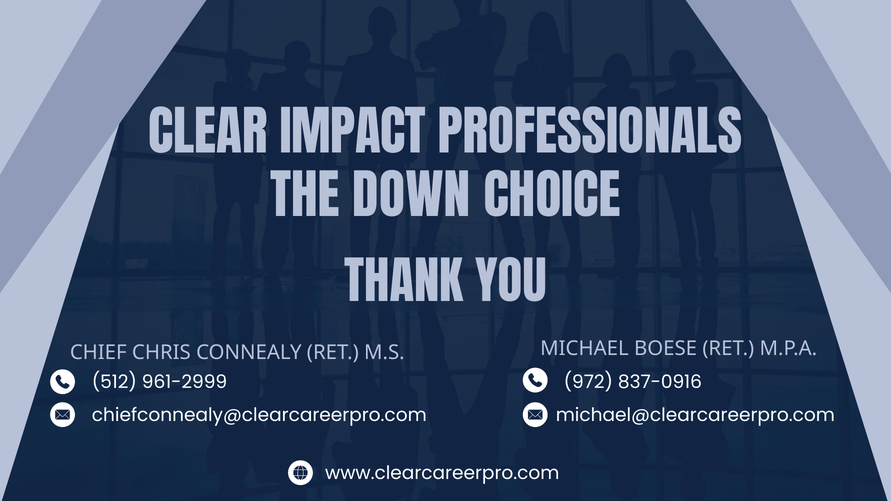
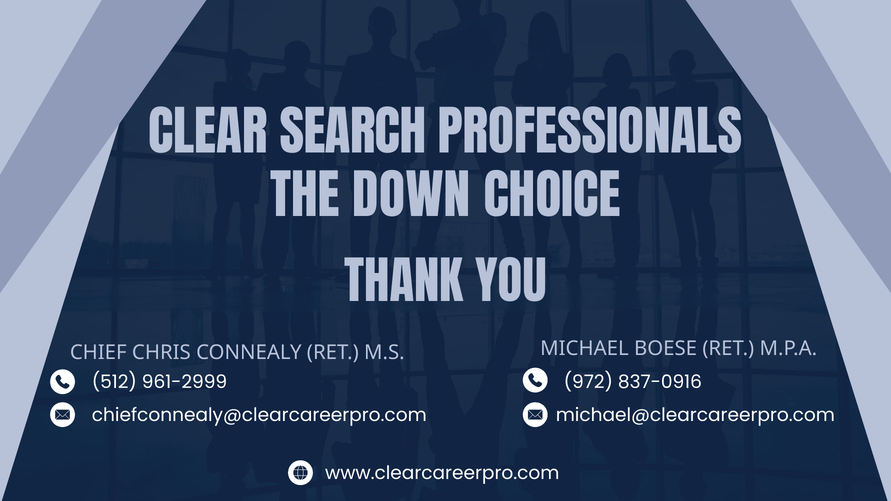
IMPACT: IMPACT -> SEARCH
